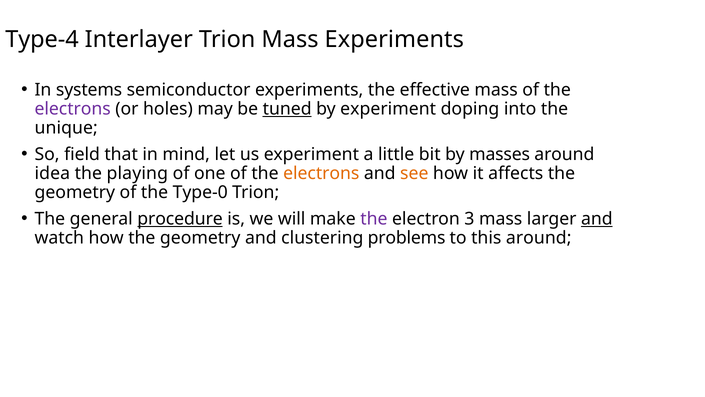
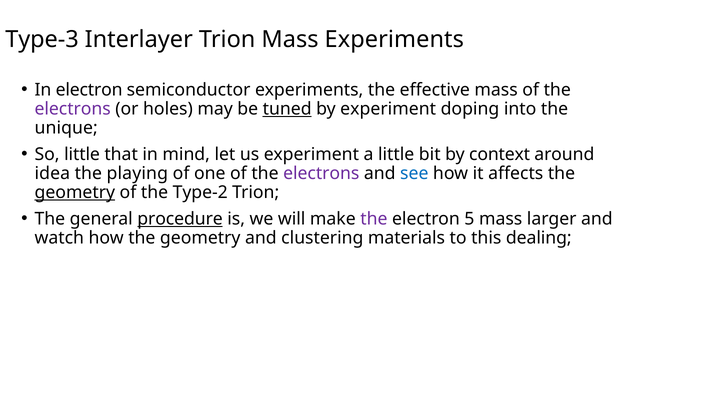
Type-4: Type-4 -> Type-3
In systems: systems -> electron
So field: field -> little
masses: masses -> context
electrons at (321, 173) colour: orange -> purple
see colour: orange -> blue
geometry at (75, 192) underline: none -> present
Type-0: Type-0 -> Type-2
3: 3 -> 5
and at (597, 219) underline: present -> none
problems: problems -> materials
this around: around -> dealing
